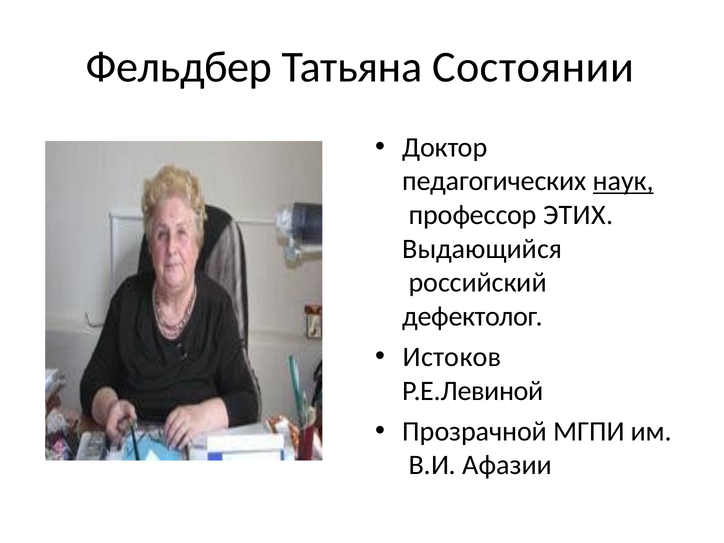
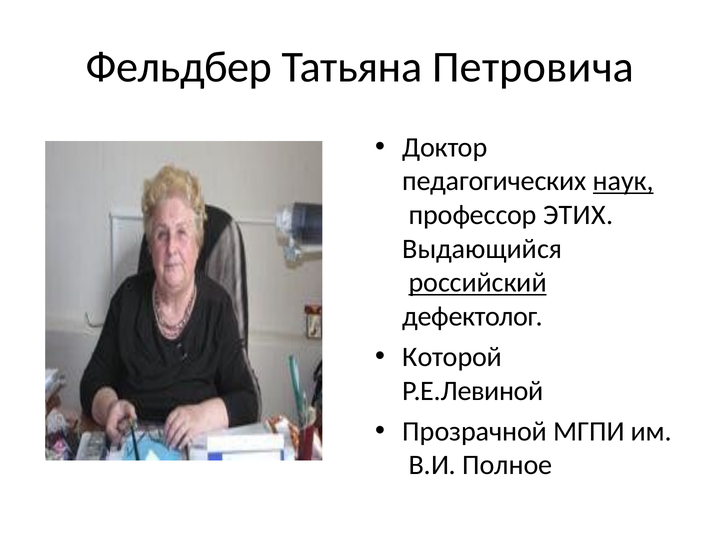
Состоянии: Состоянии -> Петровича
российский underline: none -> present
Истоков: Истоков -> Которой
Афазии: Афазии -> Полное
